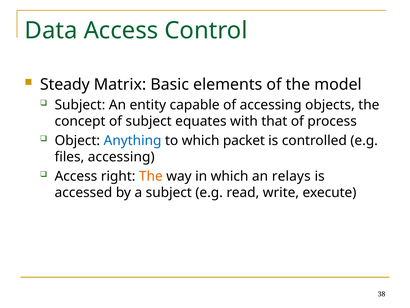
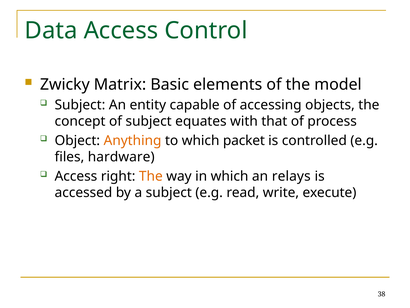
Steady: Steady -> Zwicky
Anything colour: blue -> orange
files accessing: accessing -> hardware
